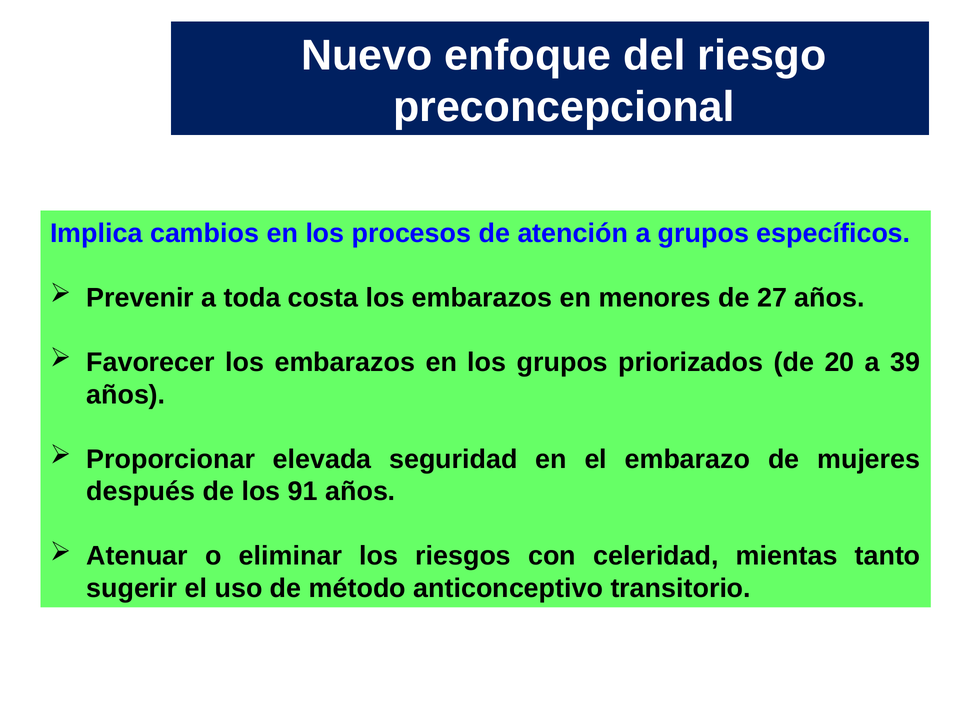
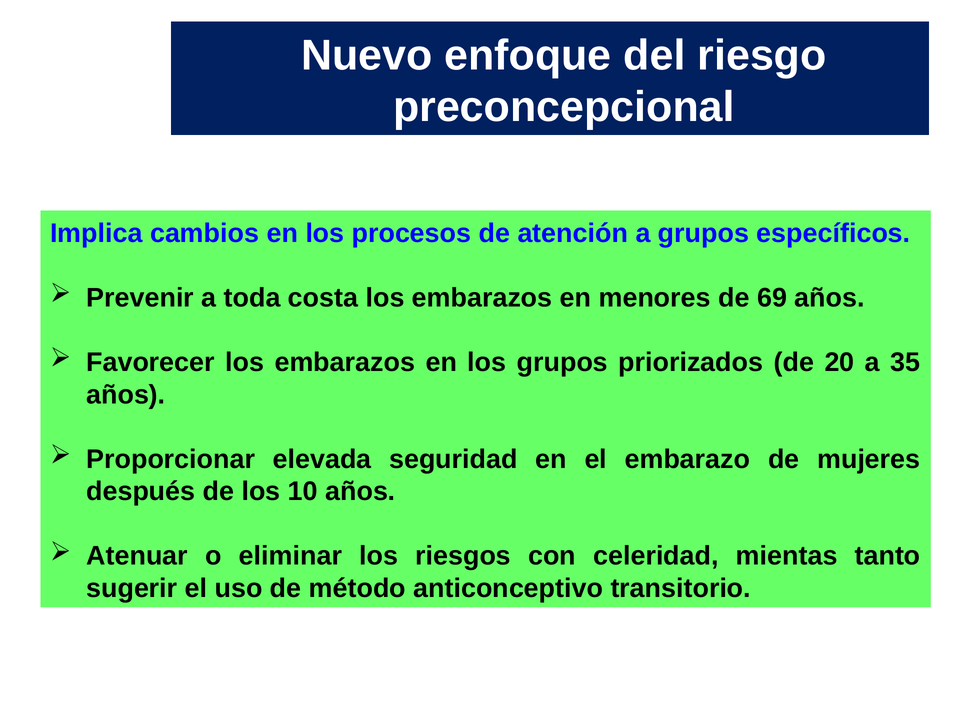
27: 27 -> 69
39: 39 -> 35
91: 91 -> 10
